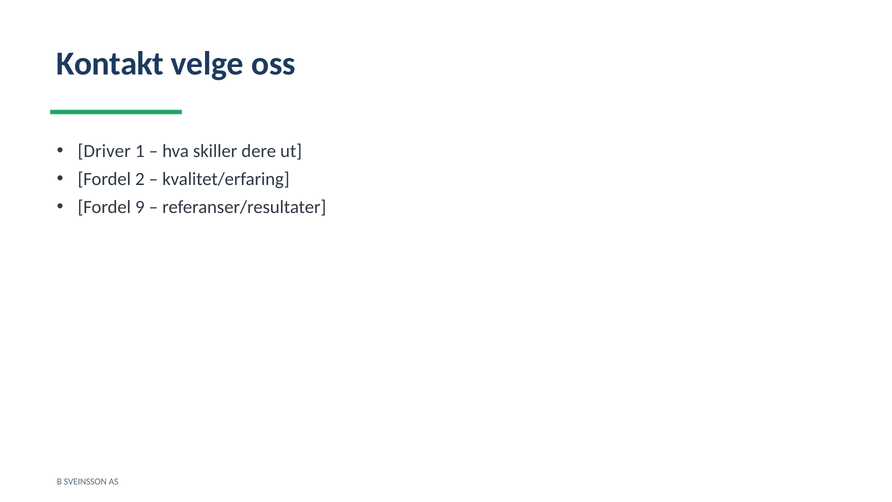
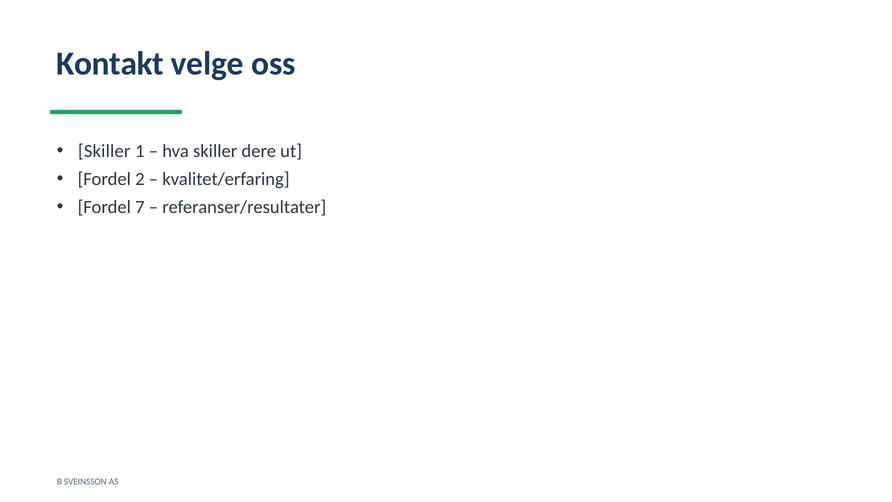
Driver at (104, 151): Driver -> Skiller
9: 9 -> 7
